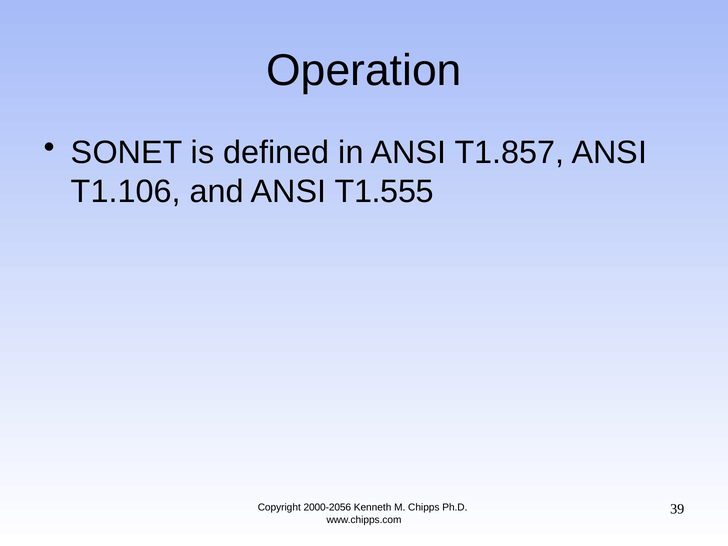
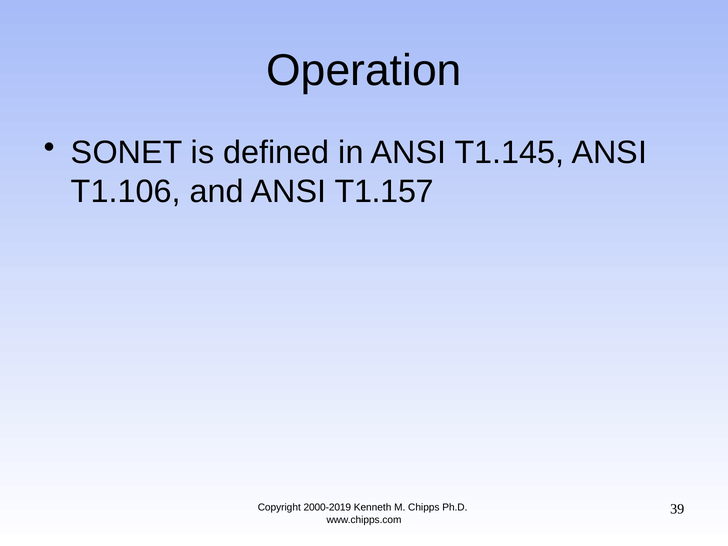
T1.857: T1.857 -> T1.145
T1.555: T1.555 -> T1.157
2000-2056: 2000-2056 -> 2000-2019
